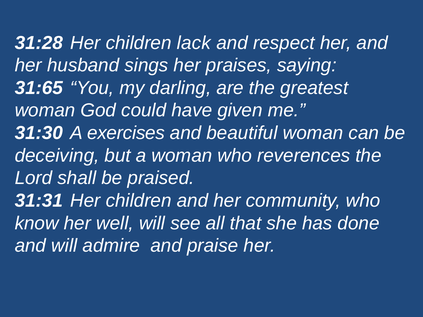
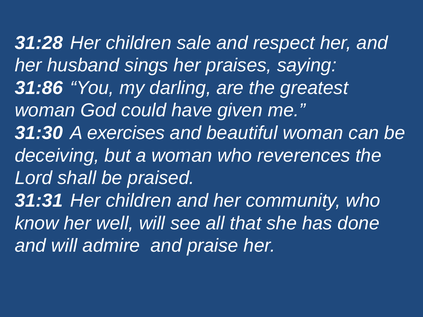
lack: lack -> sale
31:65: 31:65 -> 31:86
